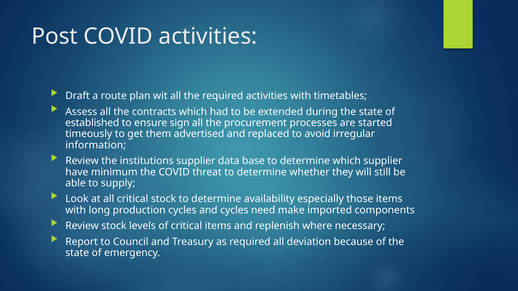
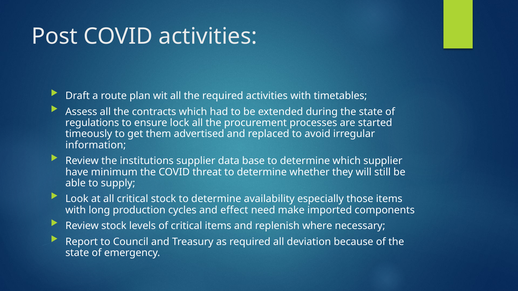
established: established -> regulations
sign: sign -> lock
and cycles: cycles -> effect
